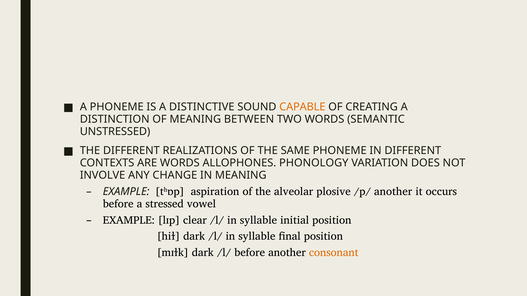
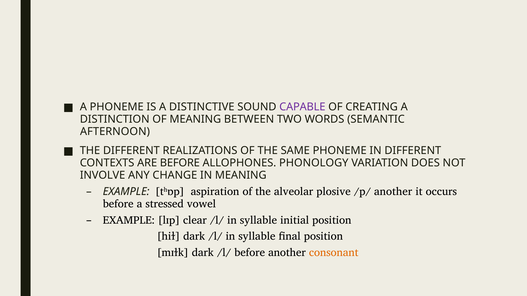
CAPABLE colour: orange -> purple
UNSTRESSED: UNSTRESSED -> AFTERNOON
ARE WORDS: WORDS -> BEFORE
